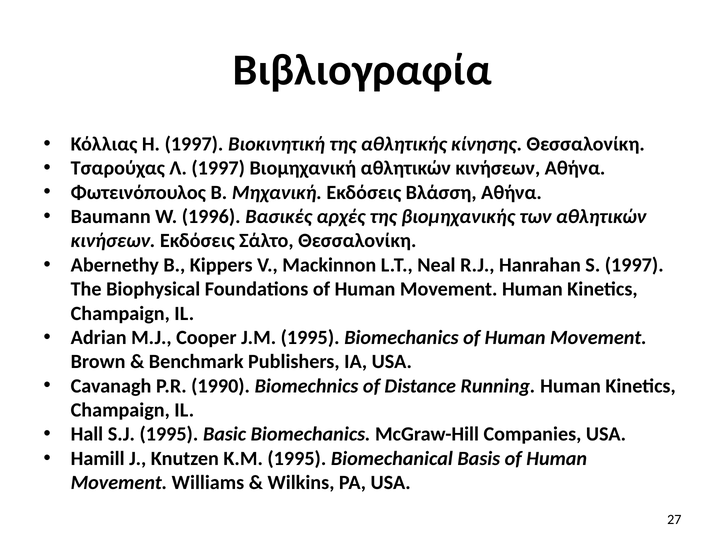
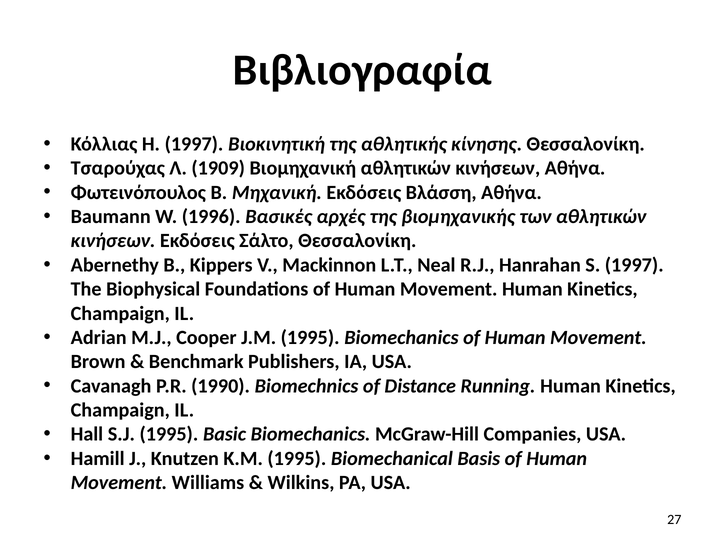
Λ 1997: 1997 -> 1909
